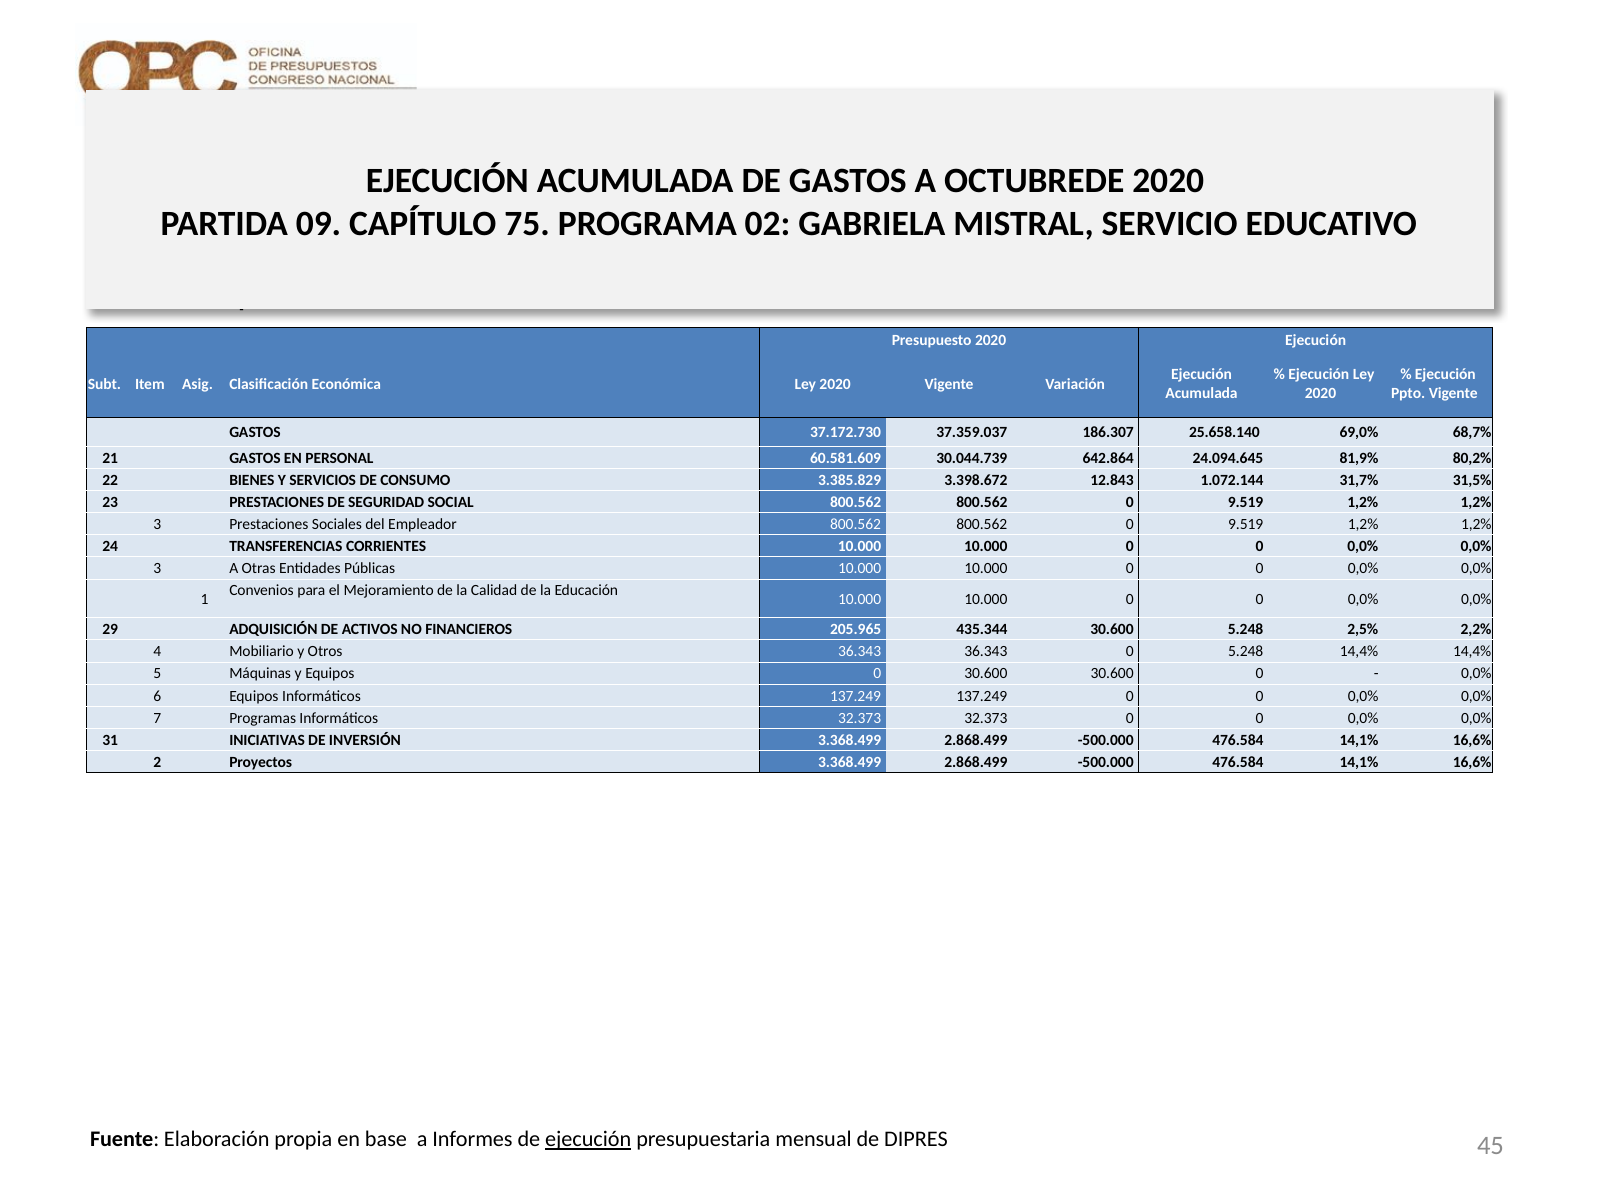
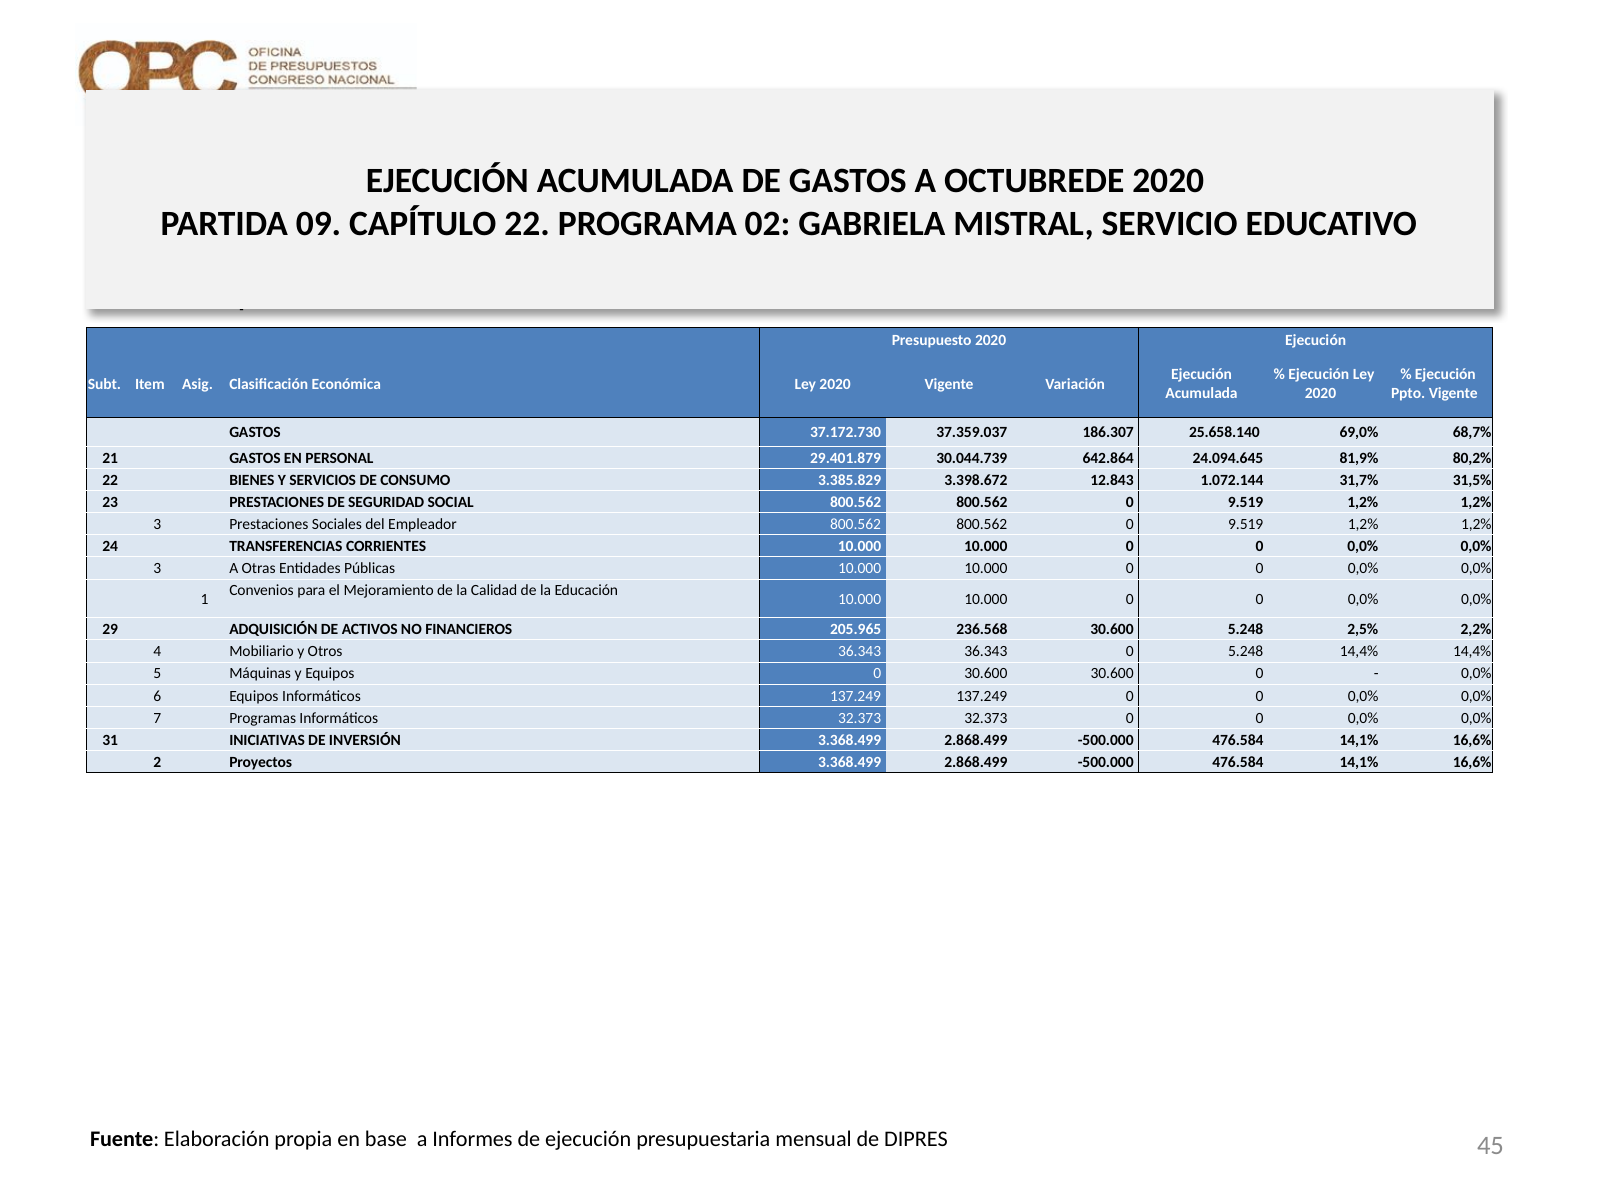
CAPÍTULO 75: 75 -> 22
60.581.609: 60.581.609 -> 29.401.879
435.344: 435.344 -> 236.568
ejecución at (588, 1139) underline: present -> none
